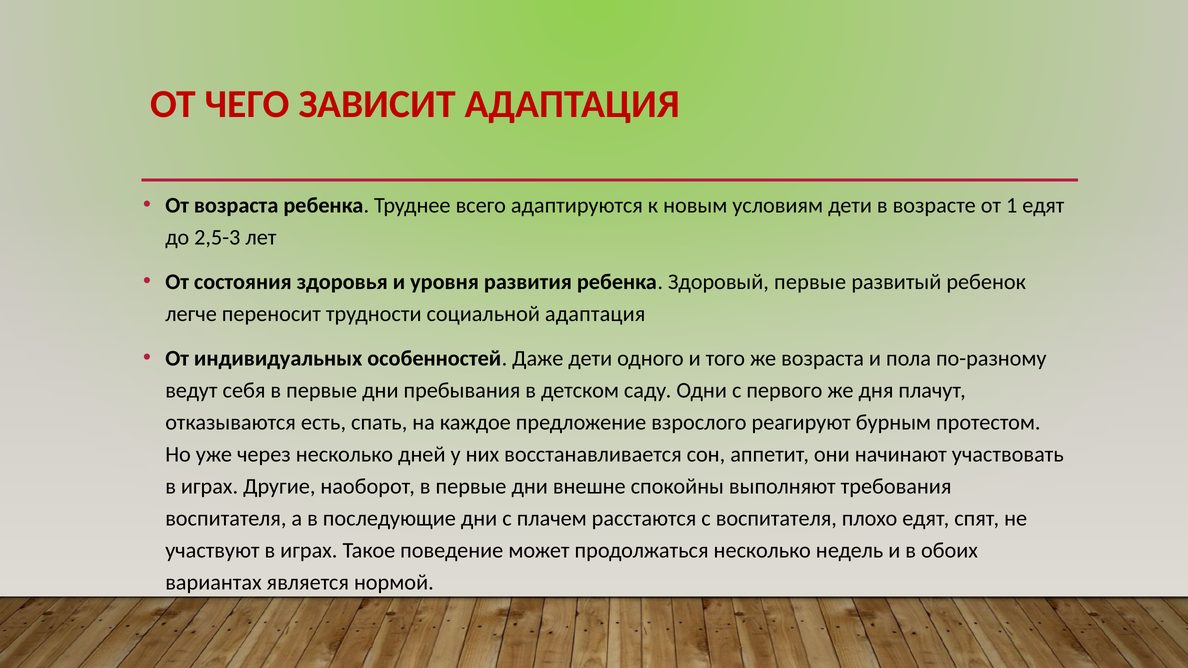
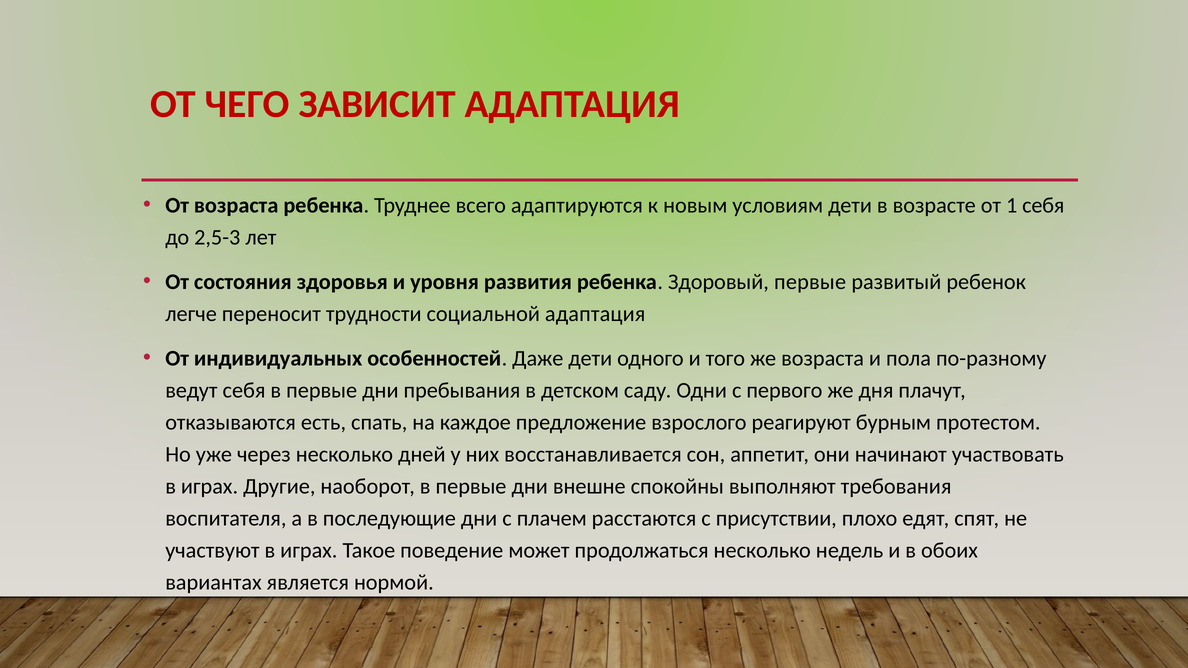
1 едят: едят -> себя
с воспитателя: воспитателя -> присутствии
